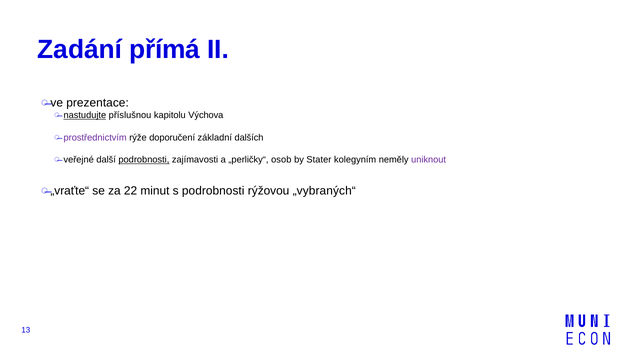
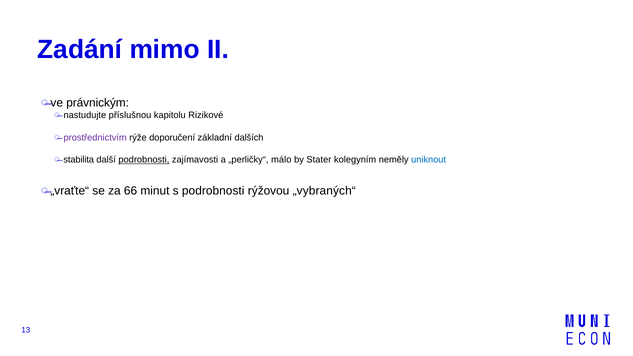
přímá: přímá -> mimo
prezentace: prezentace -> právnickým
nastudujte underline: present -> none
Výchova: Výchova -> Rizikové
veřejné: veřejné -> stabilita
osob: osob -> málo
uniknout colour: purple -> blue
22: 22 -> 66
